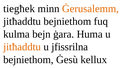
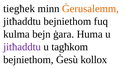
jitħaddtu at (22, 47) colour: orange -> purple
jfissrilna: jfissrilna -> tagħkom
kellux: kellux -> kollox
